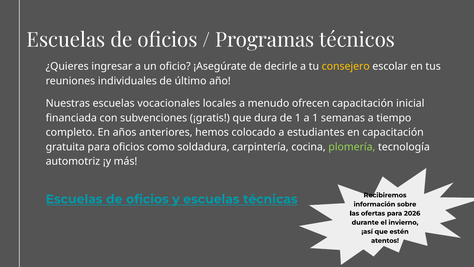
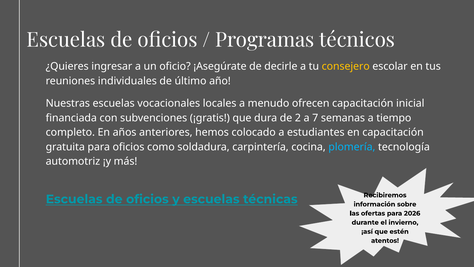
de 1: 1 -> 2
a 1: 1 -> 7
plomería colour: light green -> light blue
